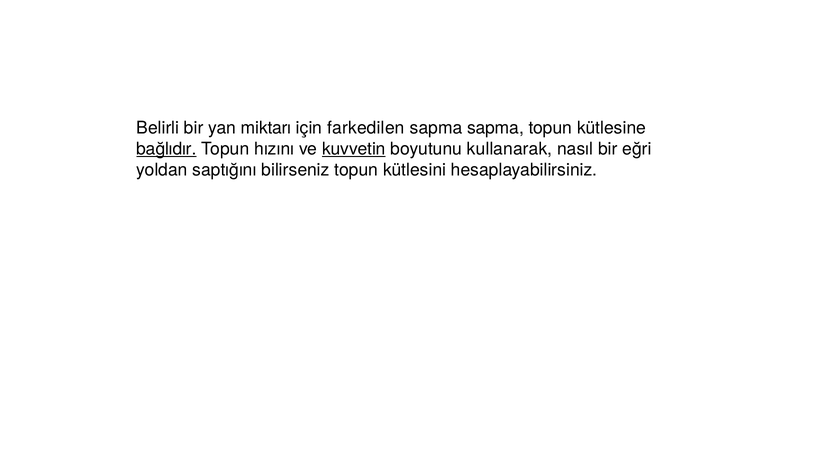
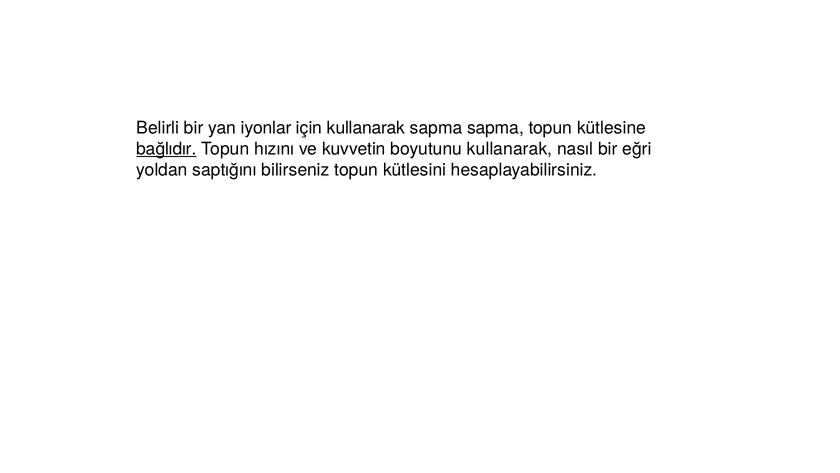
miktarı: miktarı -> iyonlar
için farkedilen: farkedilen -> kullanarak
kuvvetin underline: present -> none
